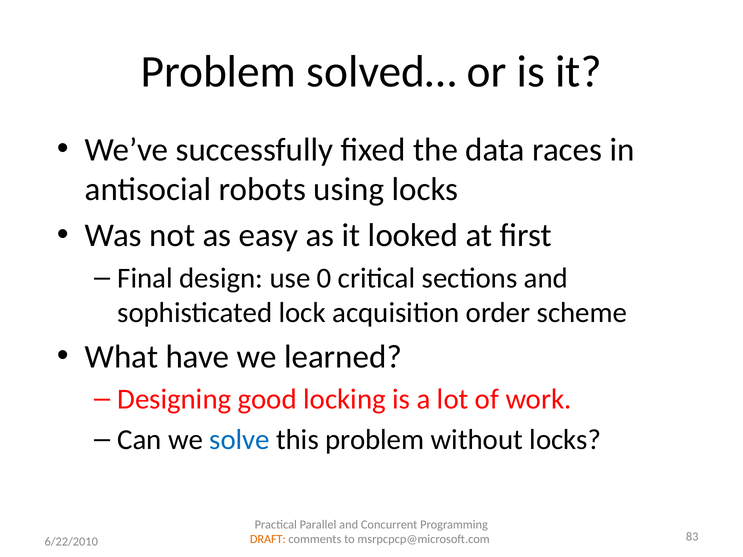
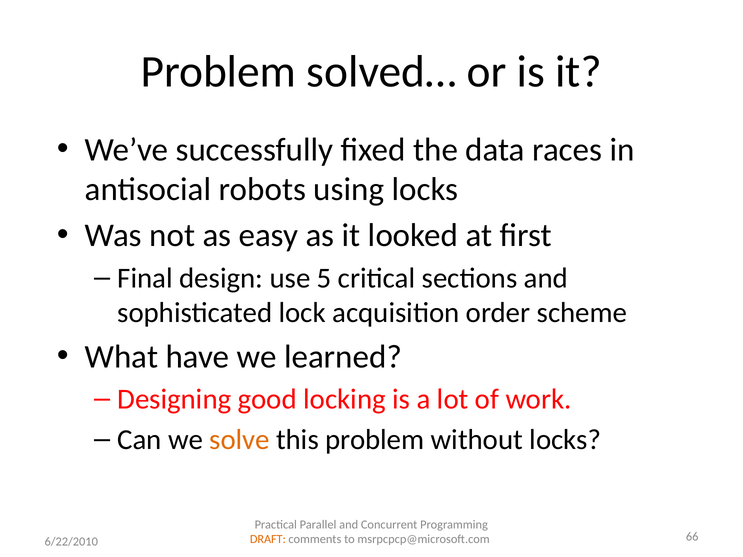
0: 0 -> 5
solve colour: blue -> orange
83: 83 -> 66
